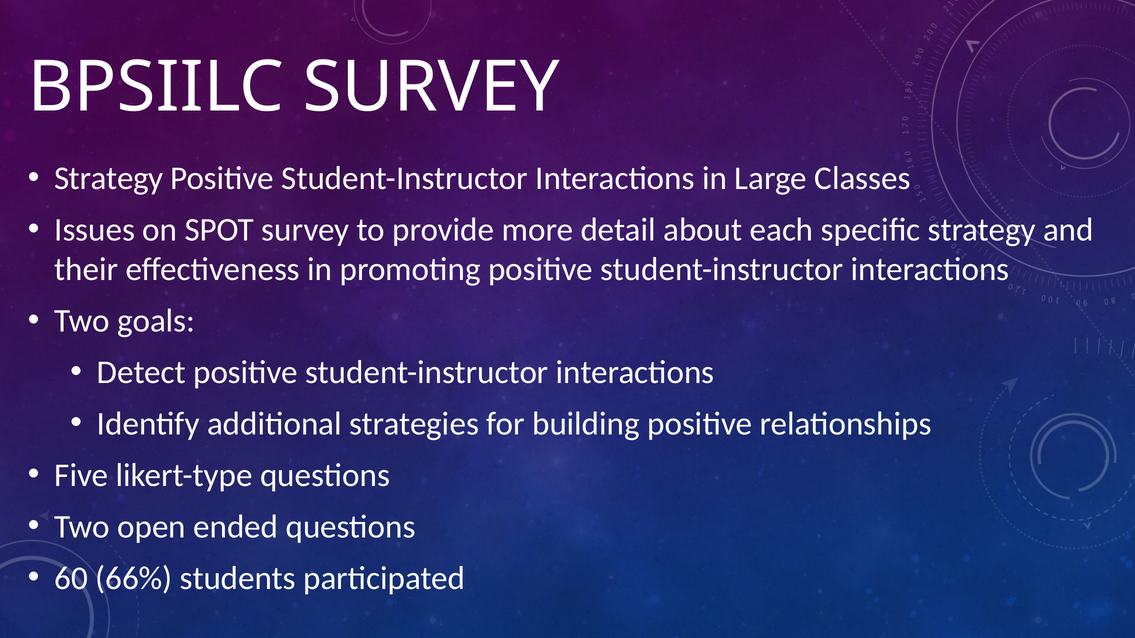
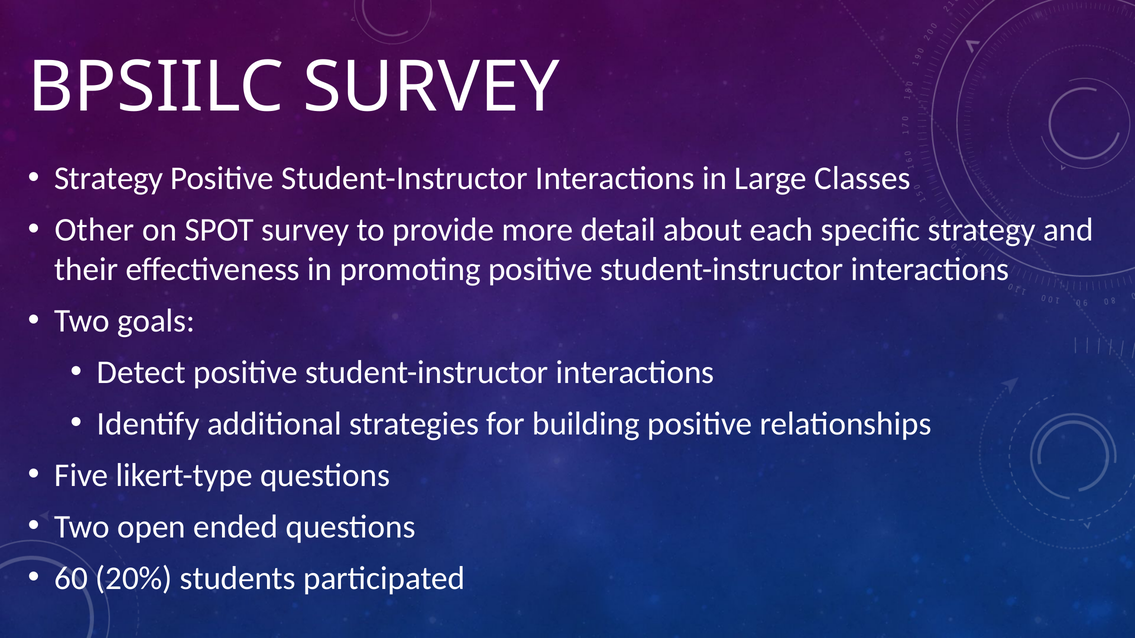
Issues: Issues -> Other
66%: 66% -> 20%
